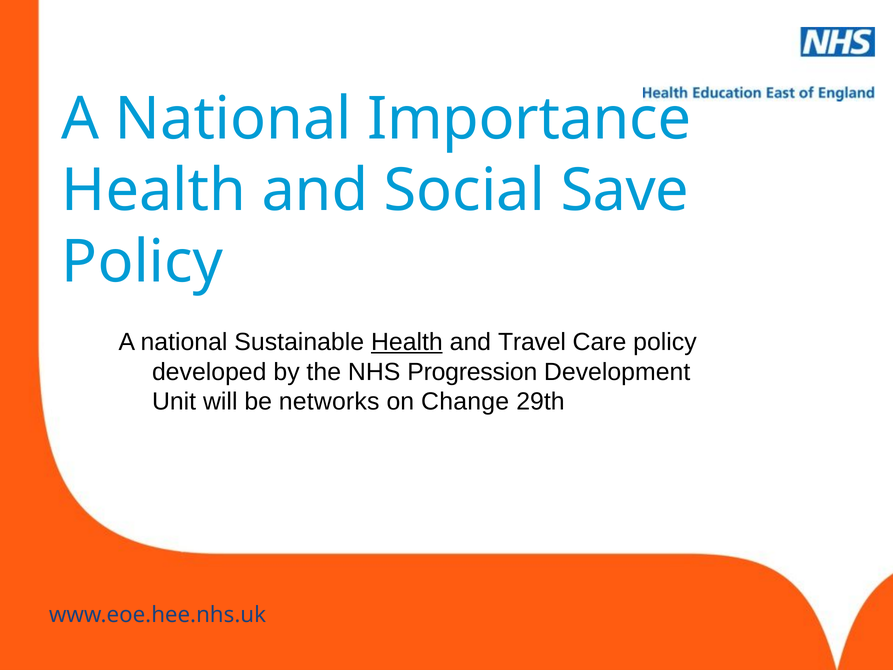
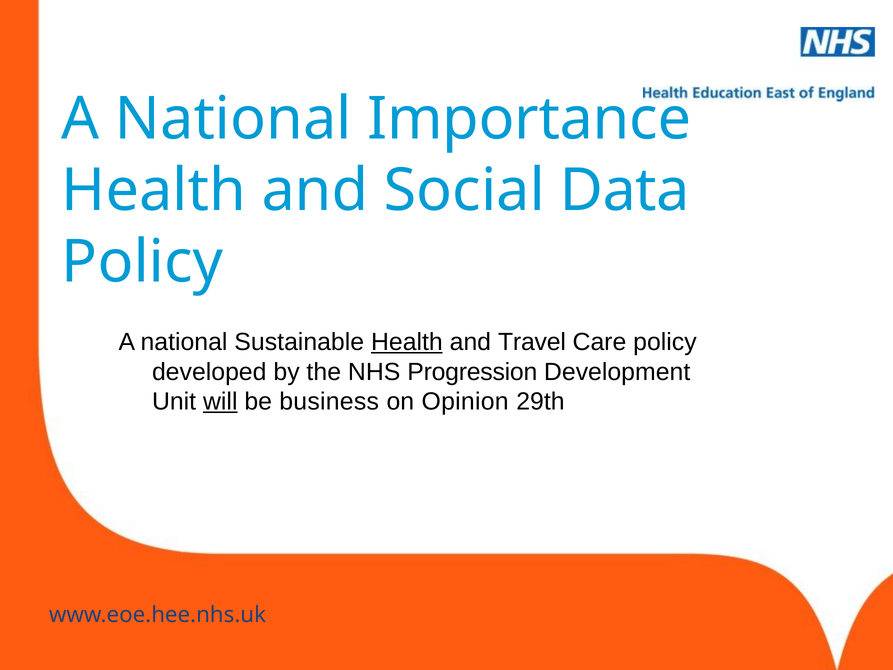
Save: Save -> Data
will underline: none -> present
networks: networks -> business
Change: Change -> Opinion
